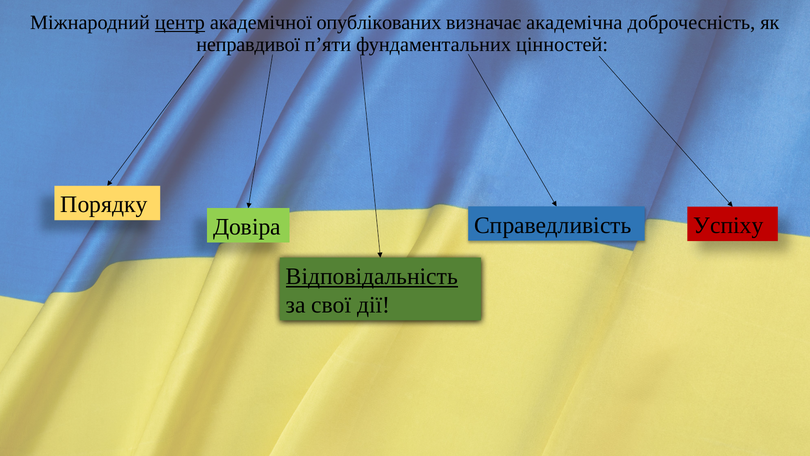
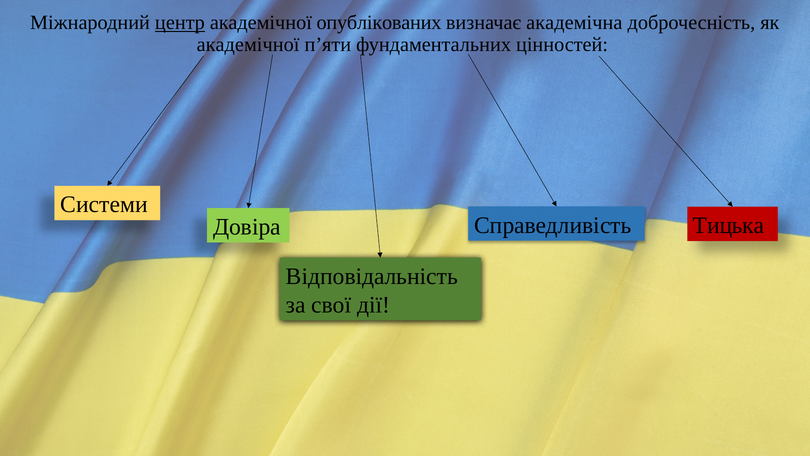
неправдивої at (248, 44): неправдивої -> академічної
Порядку: Порядку -> Системи
Успіху: Успіху -> Тицька
Відповідальність underline: present -> none
